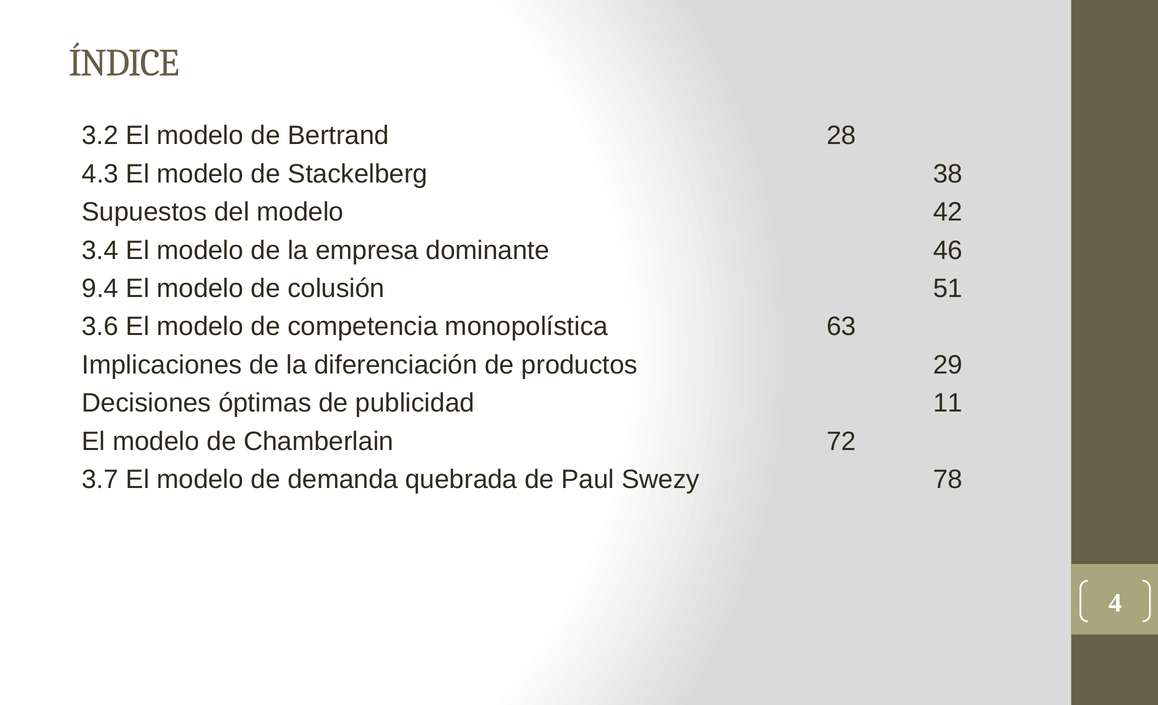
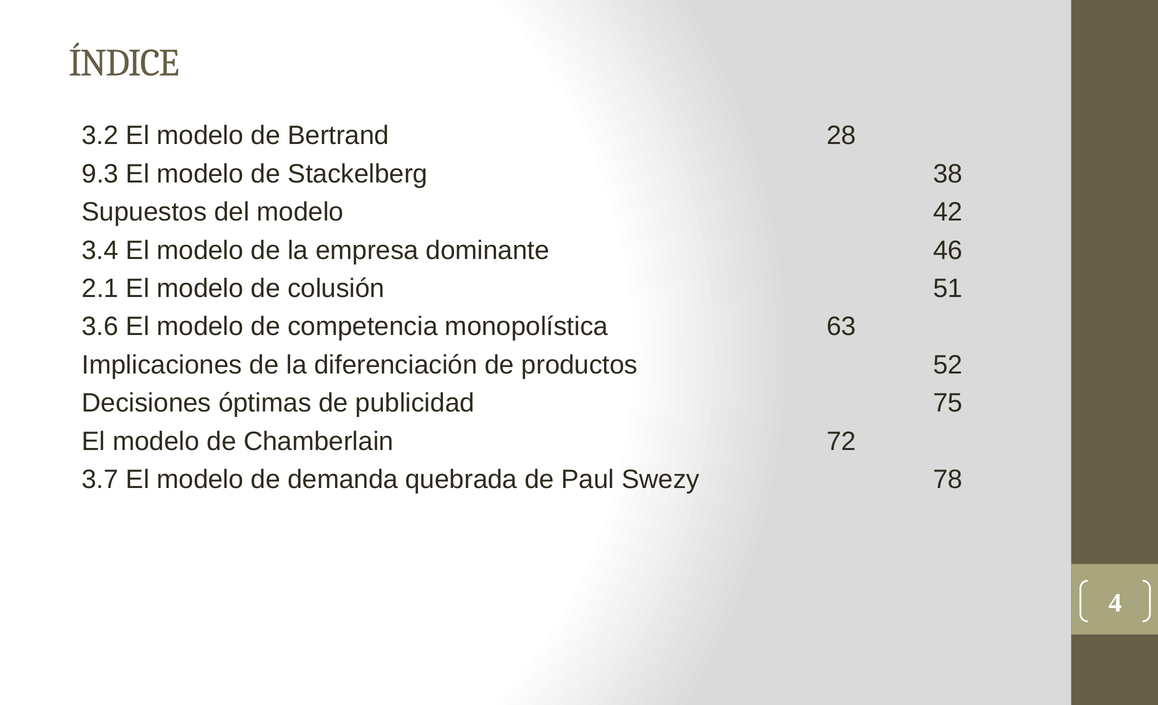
4.3: 4.3 -> 9.3
9.4: 9.4 -> 2.1
29: 29 -> 52
11: 11 -> 75
